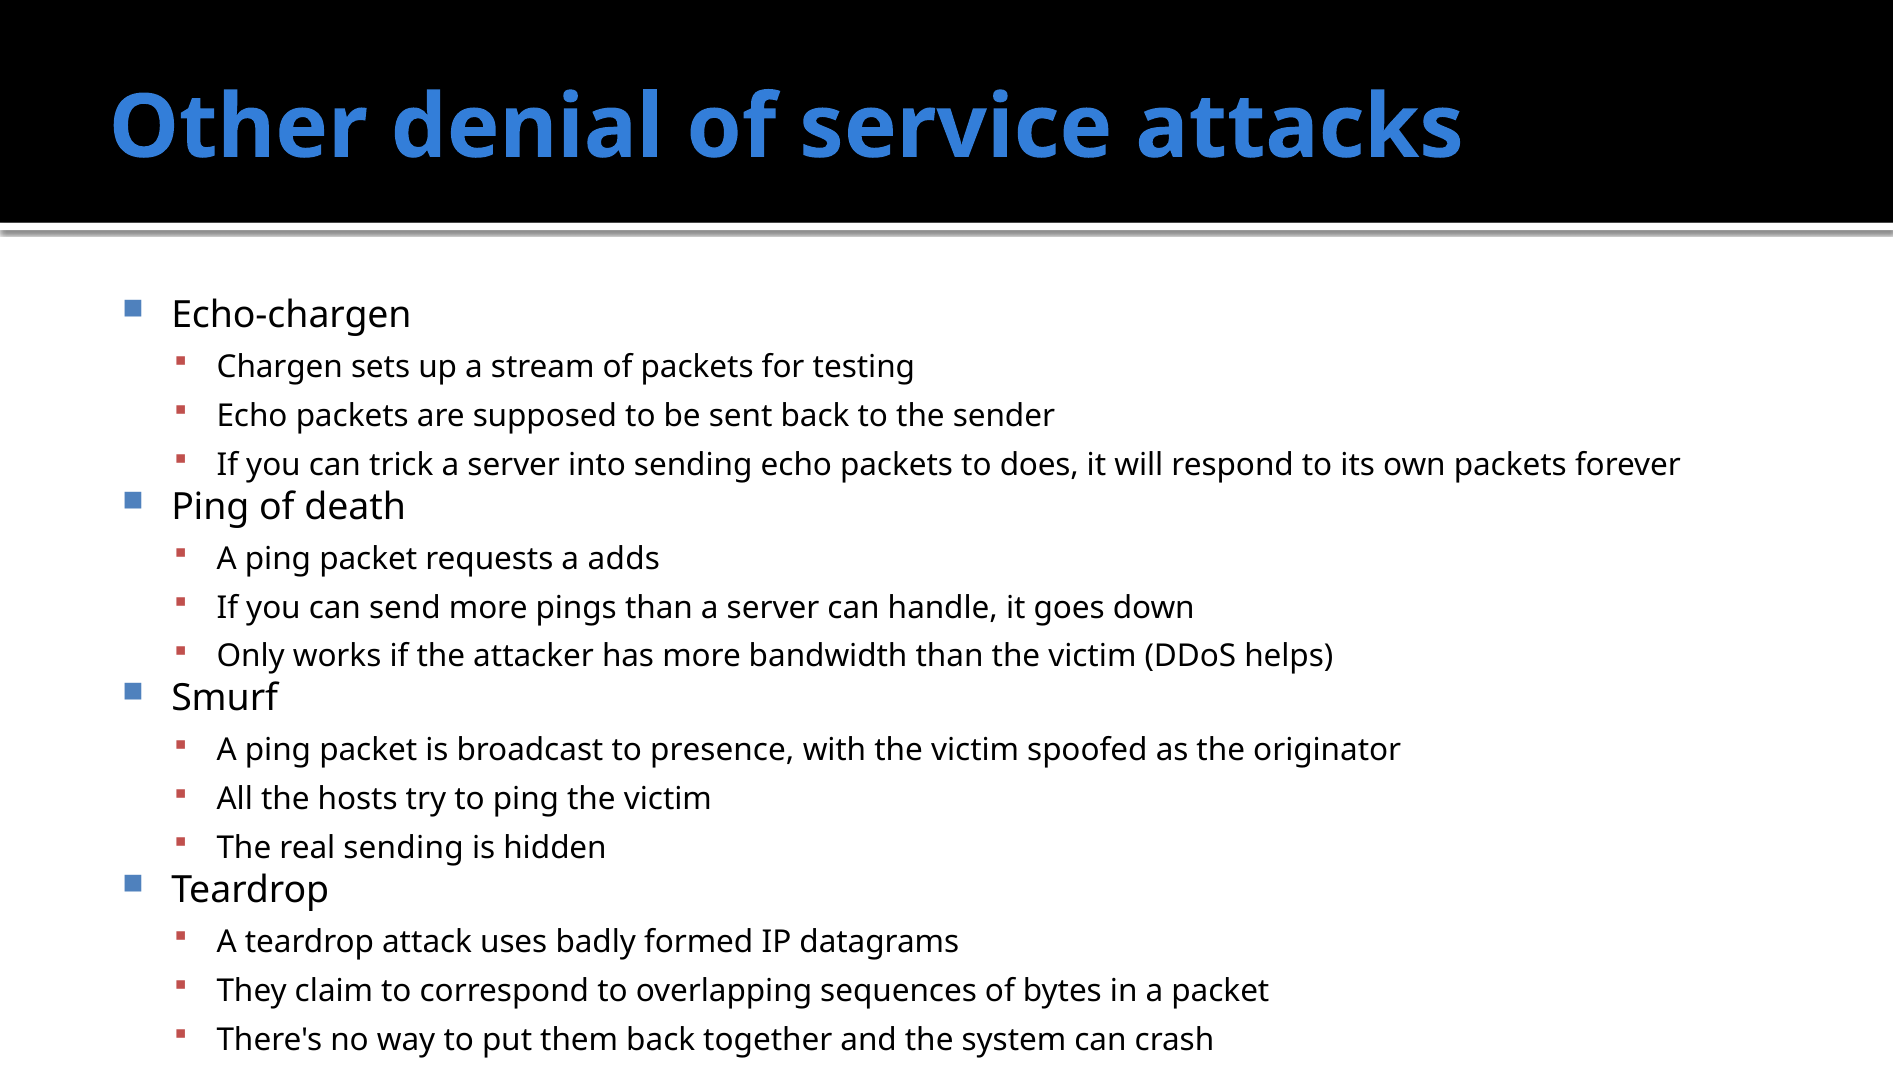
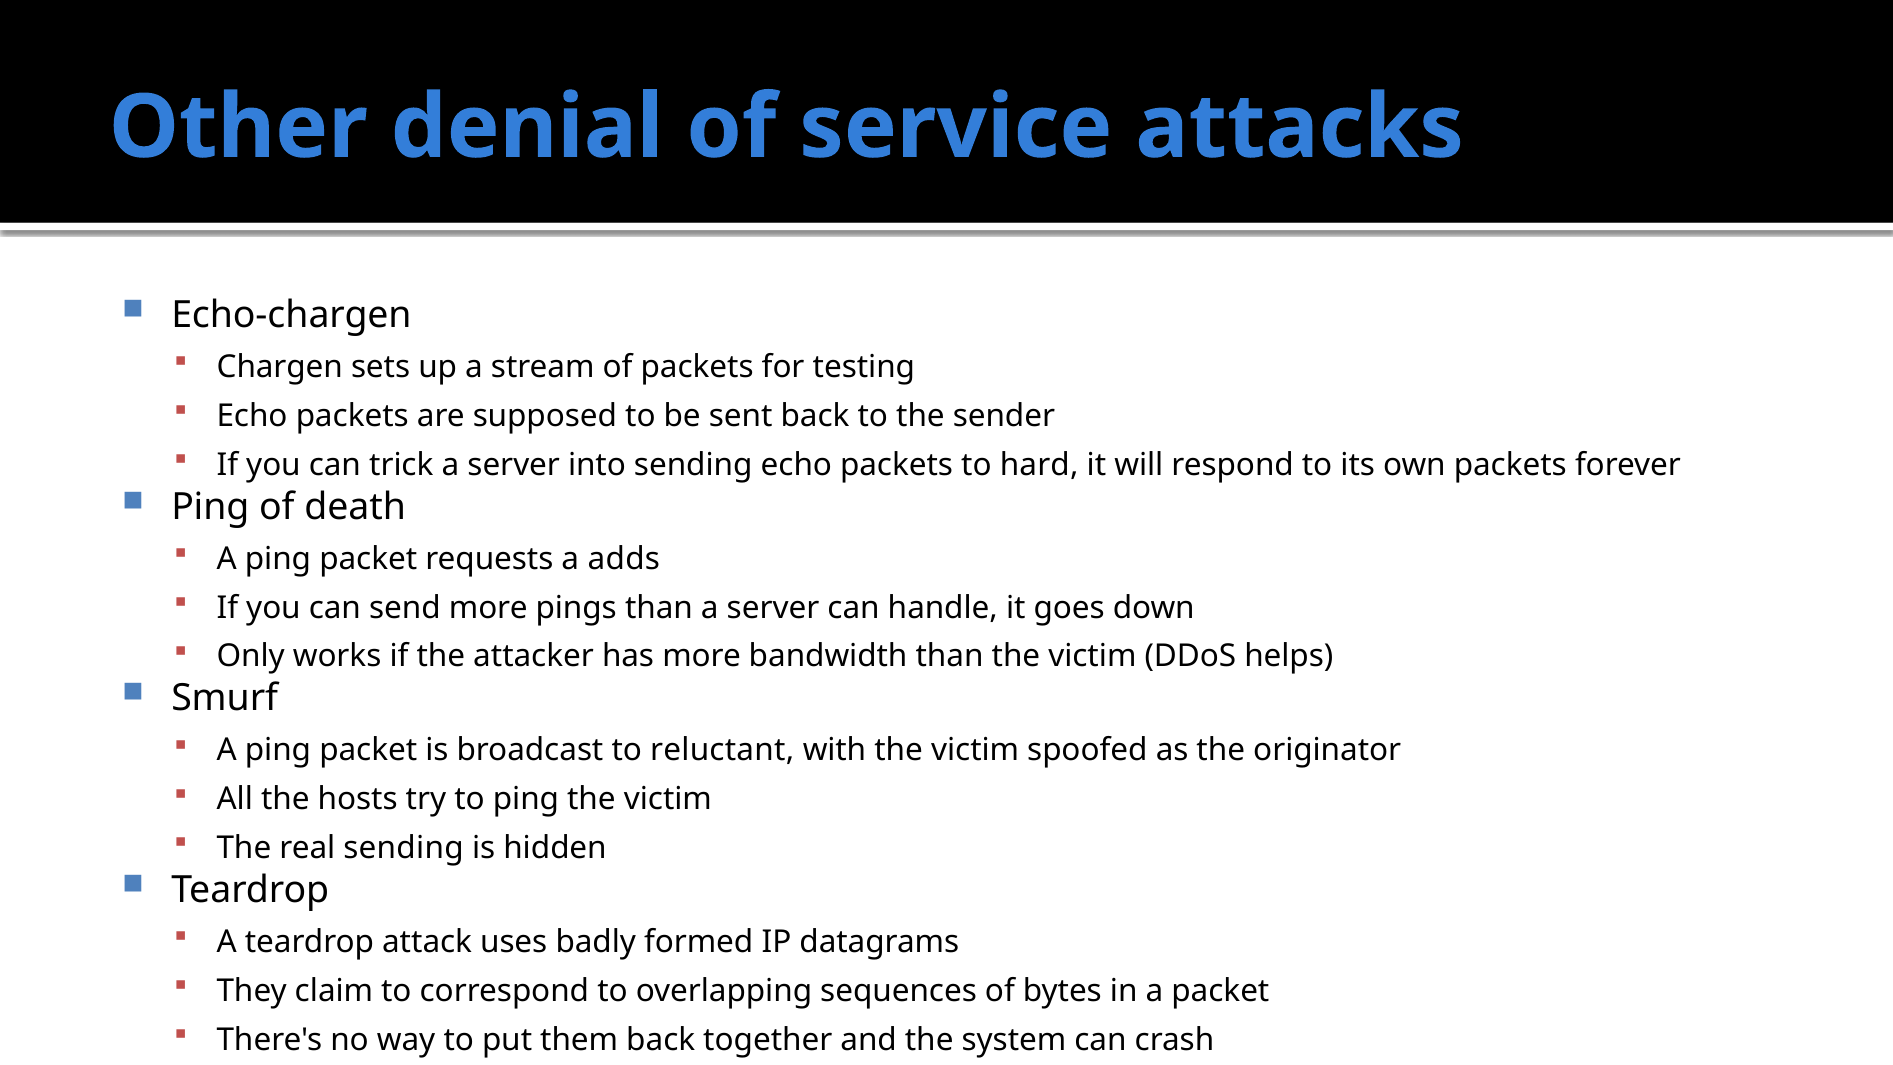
does: does -> hard
presence: presence -> reluctant
